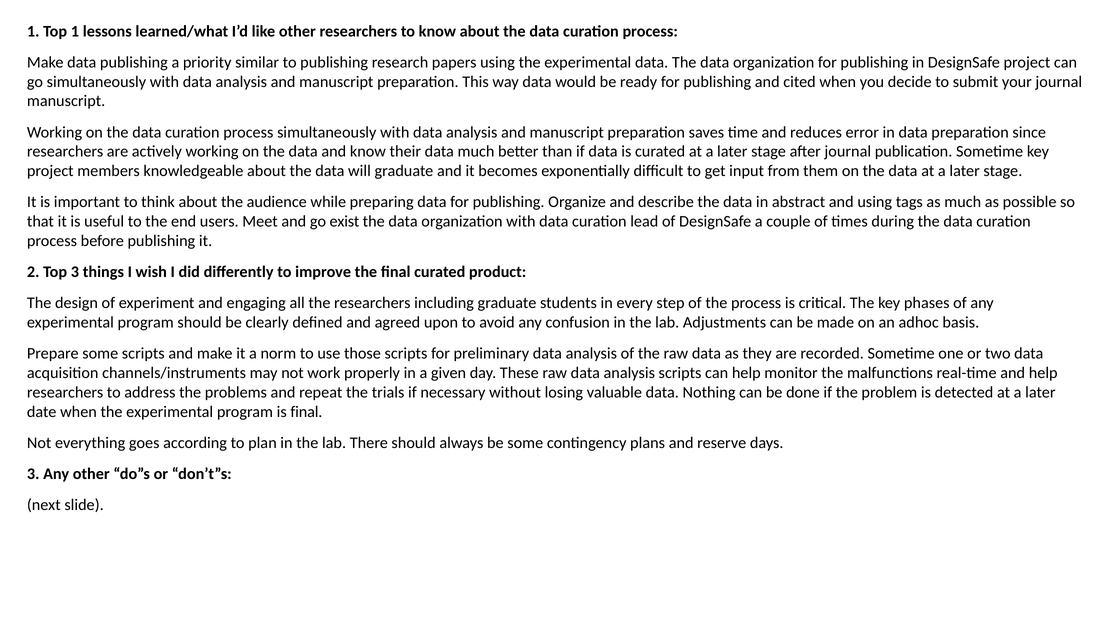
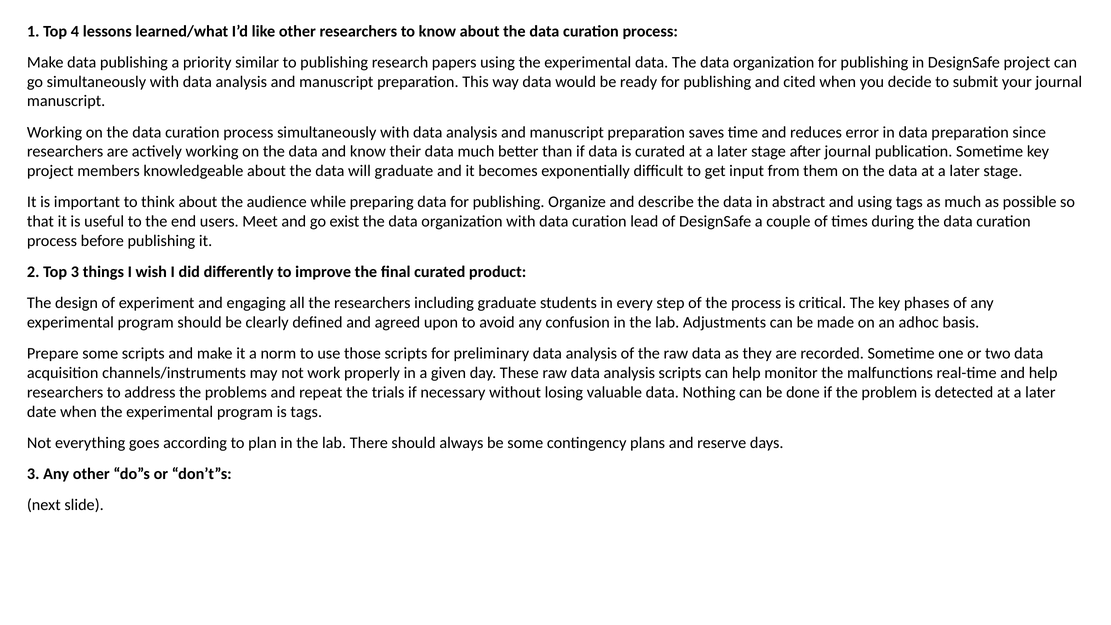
Top 1: 1 -> 4
is final: final -> tags
